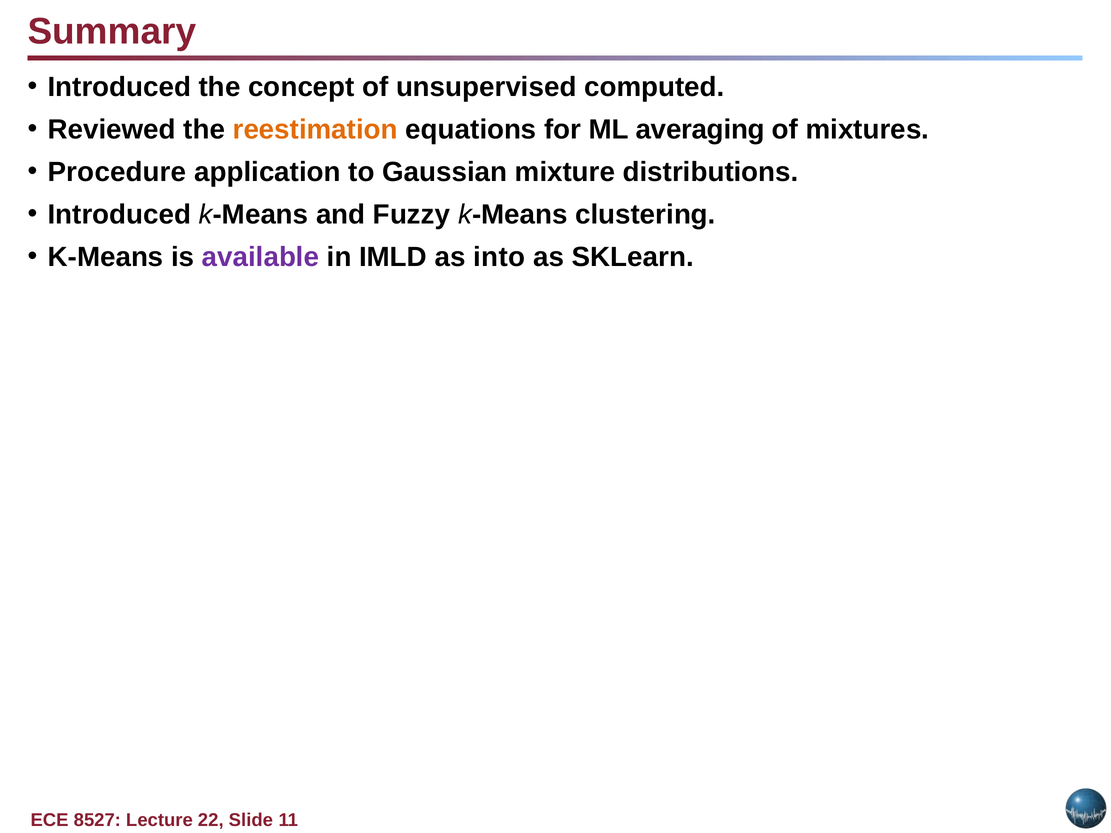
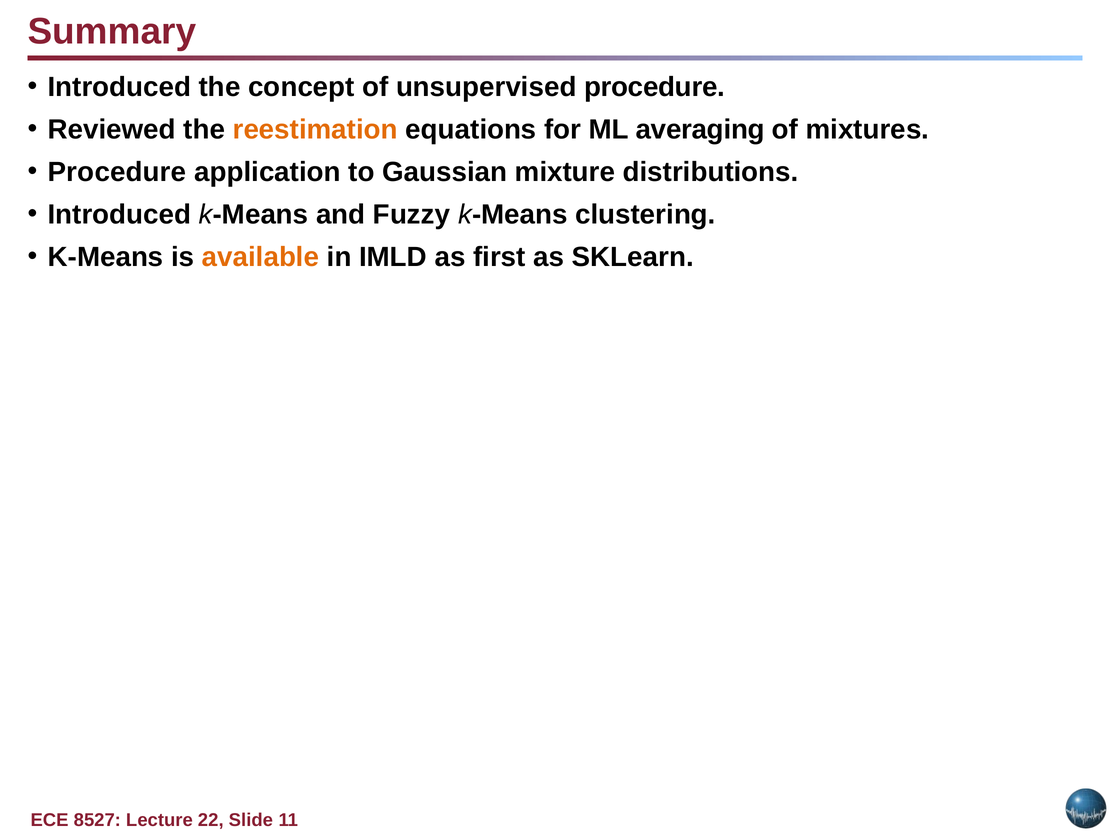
unsupervised computed: computed -> procedure
available colour: purple -> orange
into: into -> first
